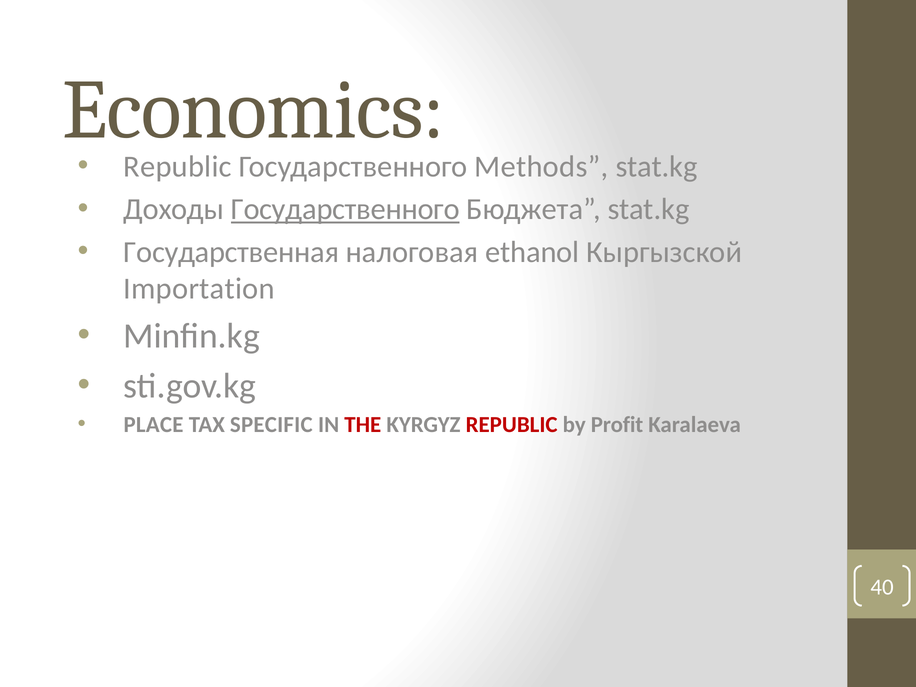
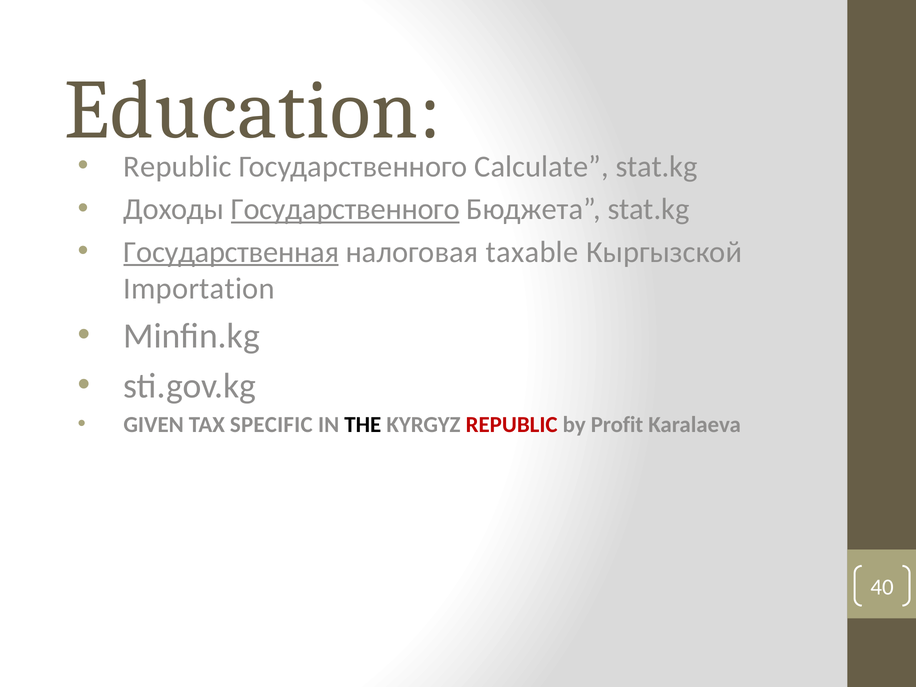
Economics: Economics -> Education
Methods: Methods -> Calculate
Государственная underline: none -> present
ethanol: ethanol -> taxable
PLACE: PLACE -> GIVEN
THE colour: red -> black
